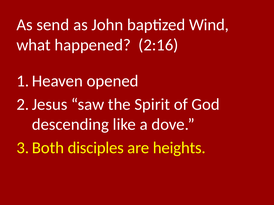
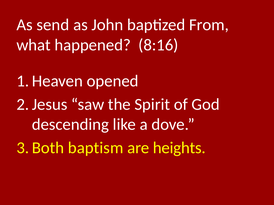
Wind: Wind -> From
2:16: 2:16 -> 8:16
disciples: disciples -> baptism
